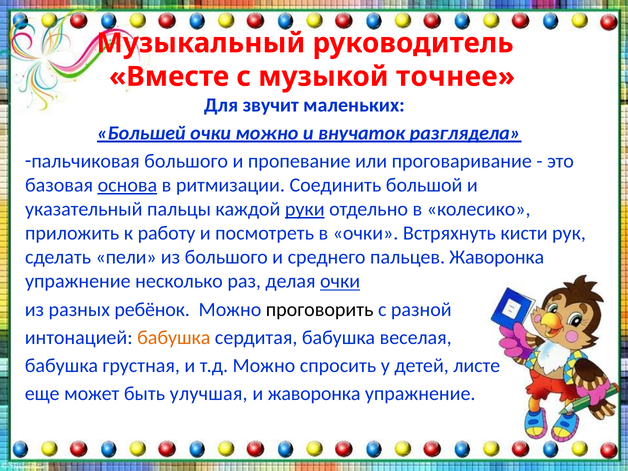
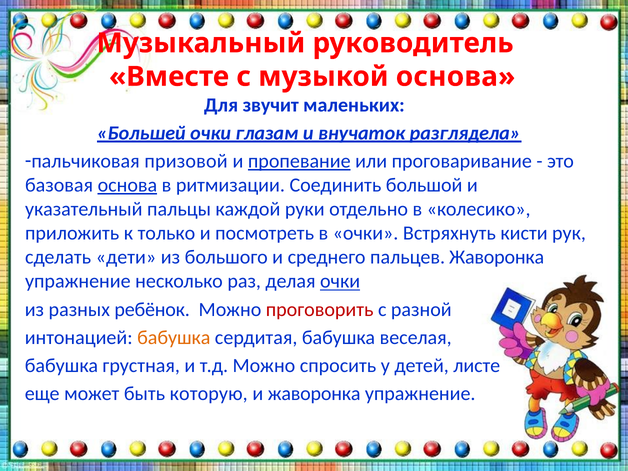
музыкой точнее: точнее -> основа
очки можно: можно -> глазам
пальчиковая большого: большого -> призовой
пропевание underline: none -> present
руки underline: present -> none
работу: работу -> только
пели: пели -> дети
проговорить colour: black -> red
улучшая: улучшая -> которую
